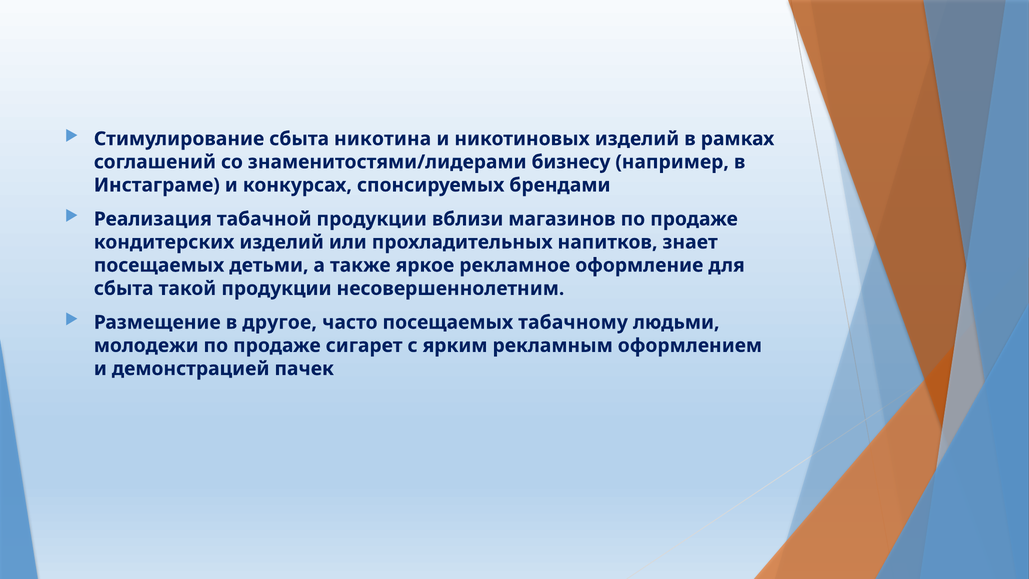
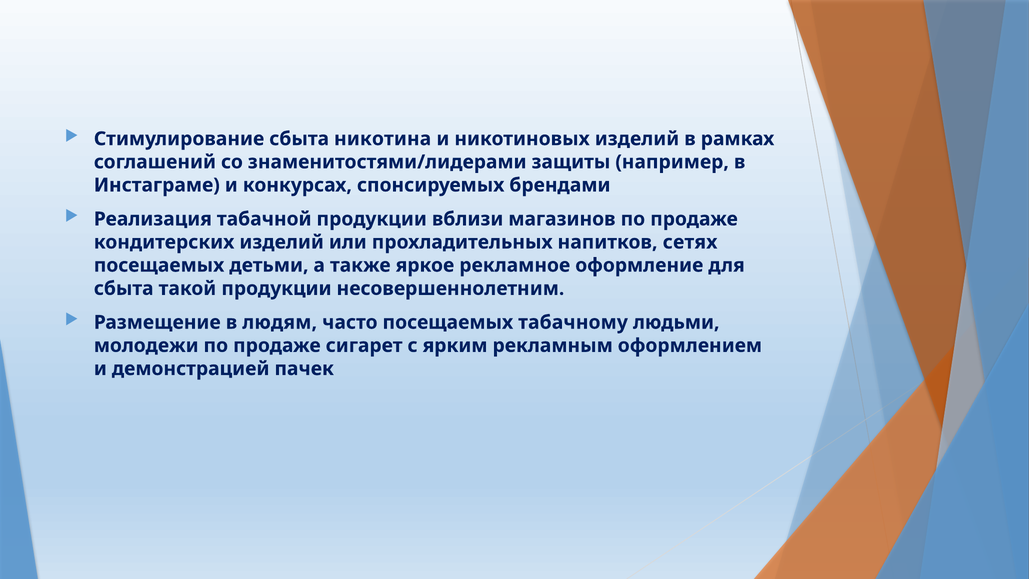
бизнесу: бизнесу -> защиты
знает: знает -> сетях
другое: другое -> людям
